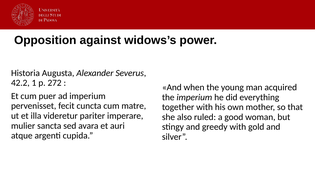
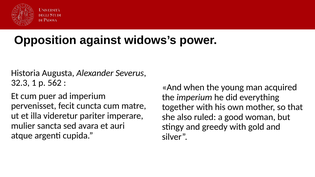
42.2: 42.2 -> 32.3
272: 272 -> 562
